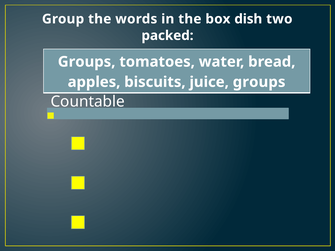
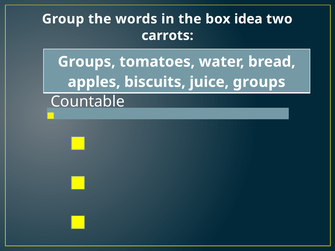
dish: dish -> idea
packed: packed -> carrots
